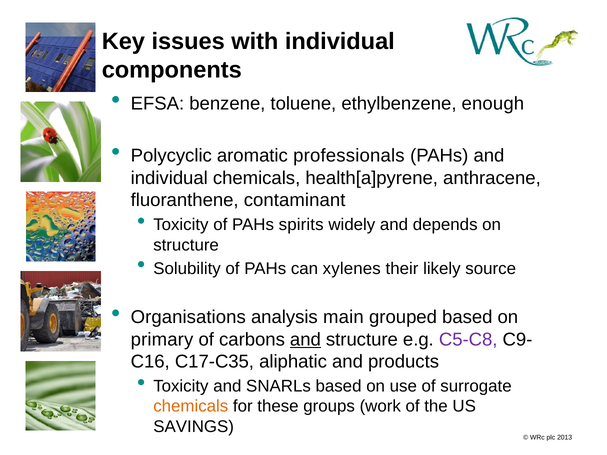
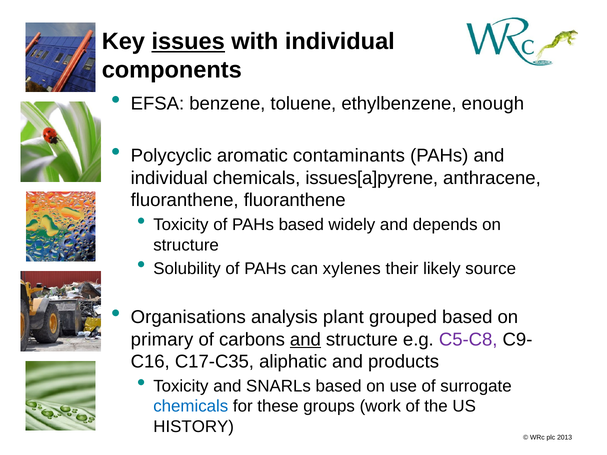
issues underline: none -> present
professionals: professionals -> contaminants
health[a]pyrene: health[a]pyrene -> issues[a]pyrene
fluoranthene contaminant: contaminant -> fluoranthene
PAHs spirits: spirits -> based
main: main -> plant
chemicals at (191, 407) colour: orange -> blue
SAVINGS: SAVINGS -> HISTORY
